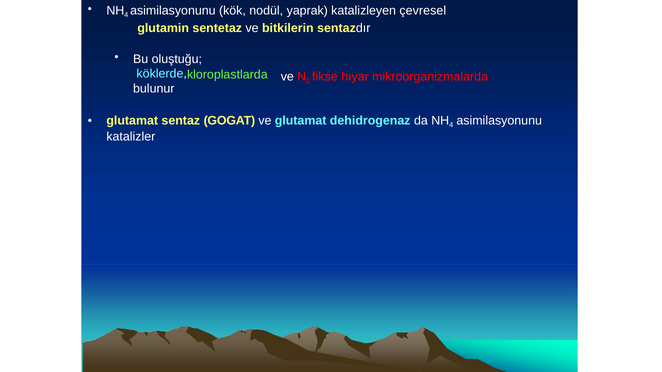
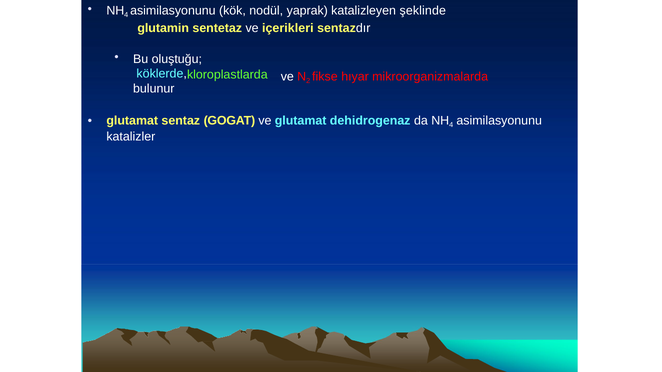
çevresel: çevresel -> şeklinde
bitkilerin: bitkilerin -> içerikleri
